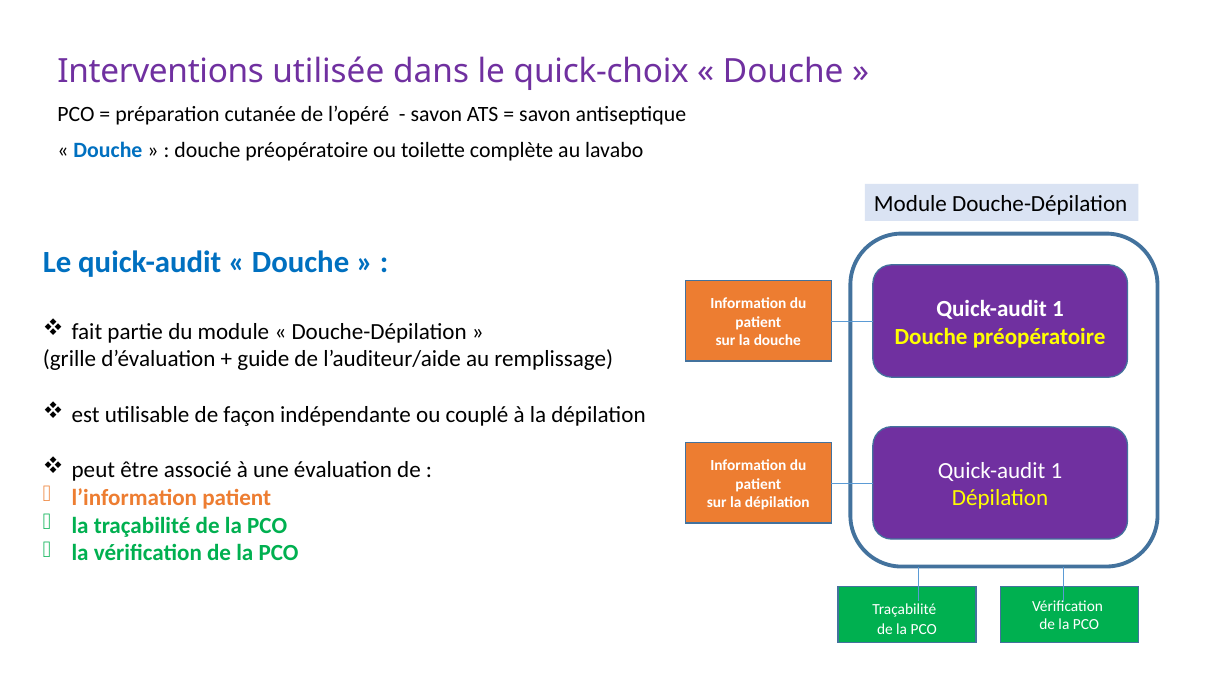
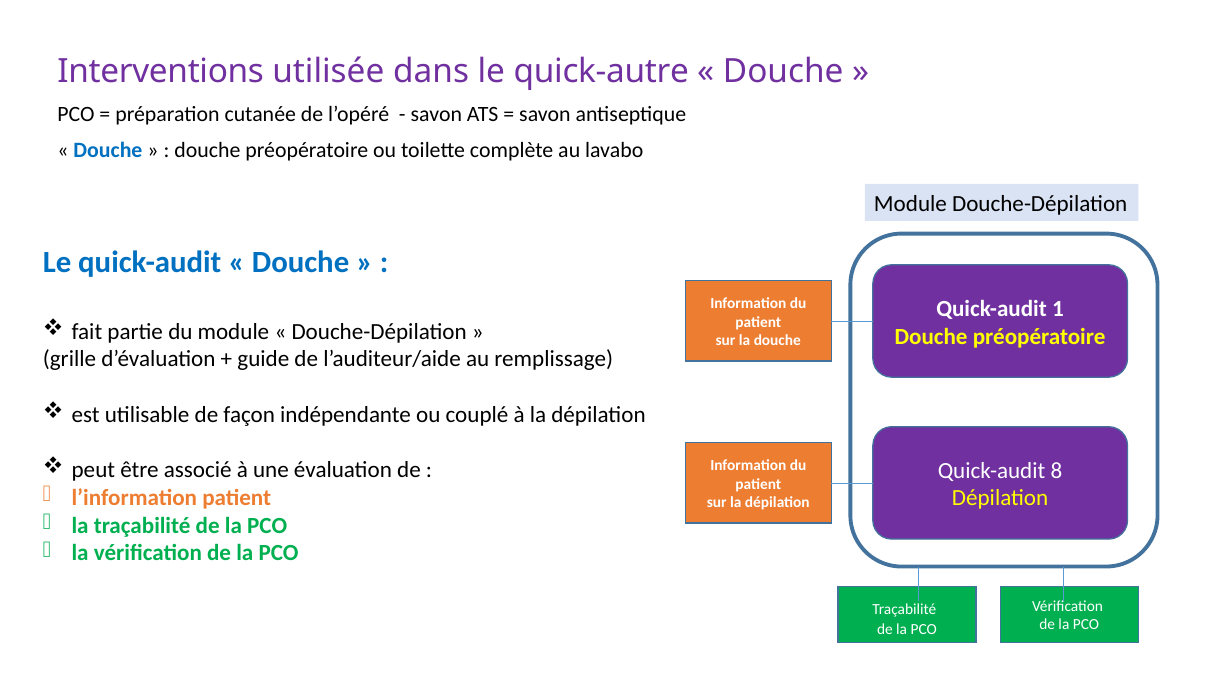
quick-choix: quick-choix -> quick-autre
1 at (1056, 471): 1 -> 8
